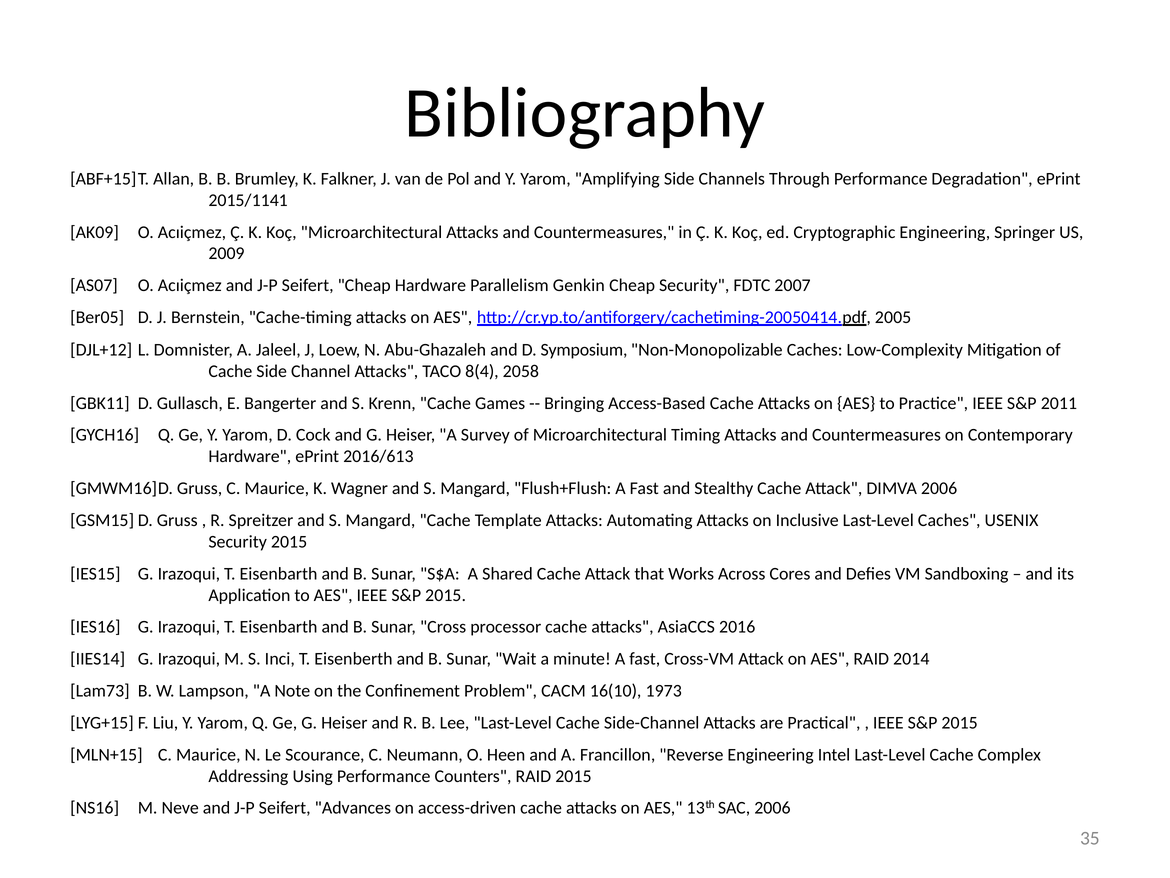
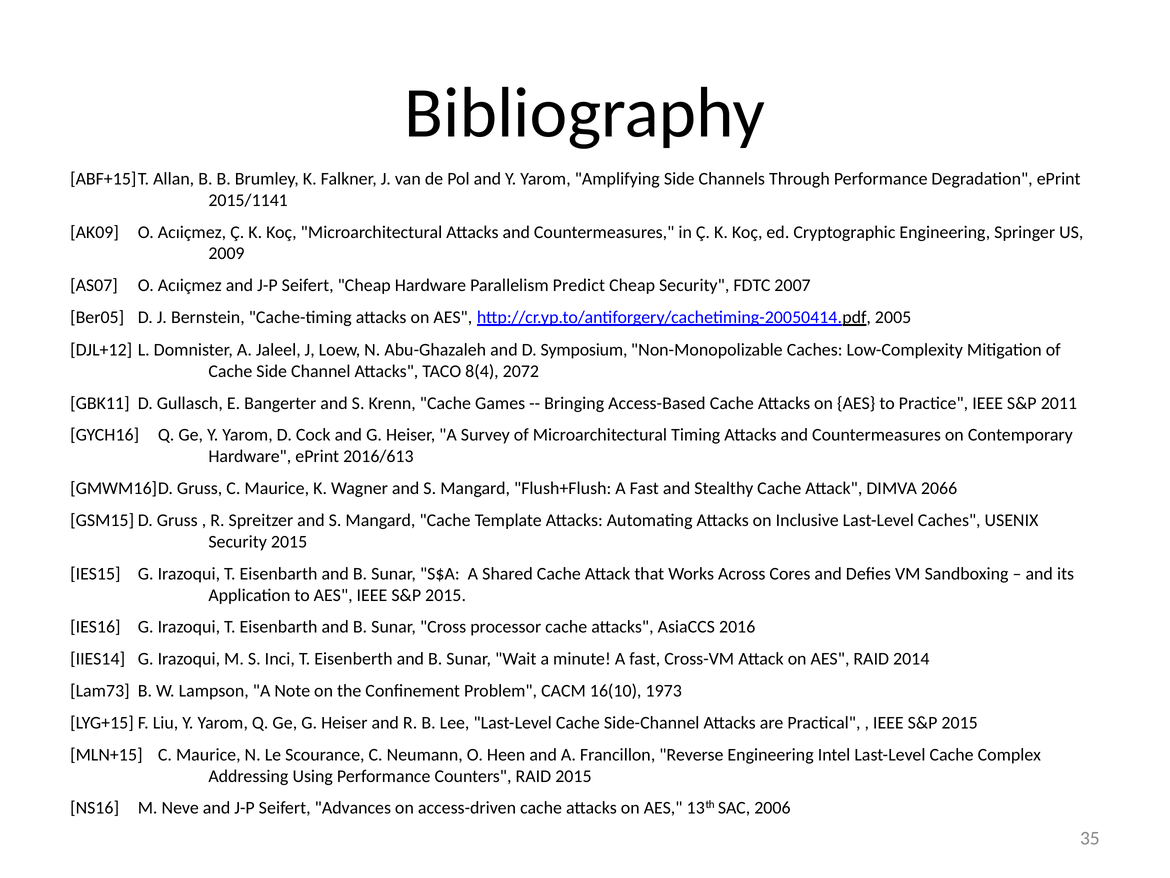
Genkin: Genkin -> Predict
2058: 2058 -> 2072
DIMVA 2006: 2006 -> 2066
